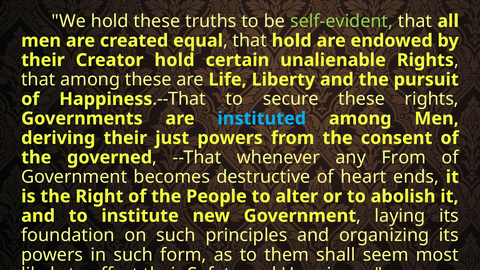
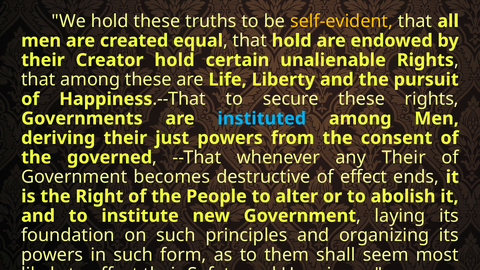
self-evident colour: light green -> yellow
any From: From -> Their
of heart: heart -> effect
